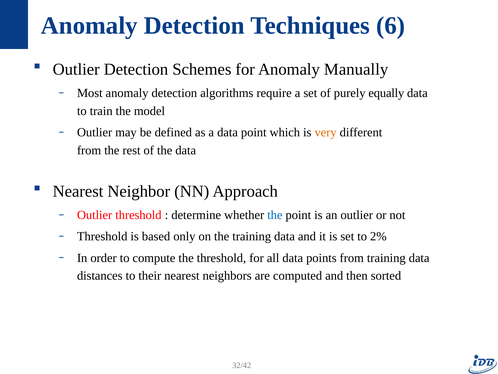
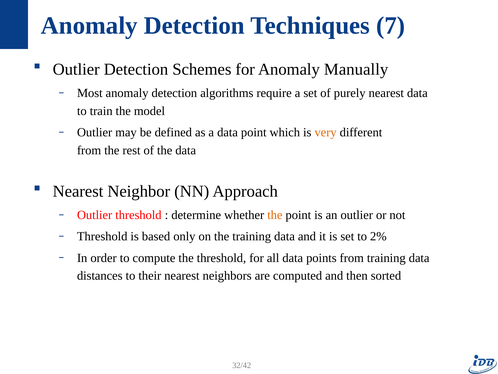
6: 6 -> 7
purely equally: equally -> nearest
the at (275, 215) colour: blue -> orange
